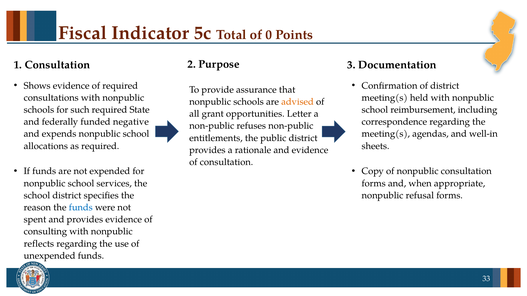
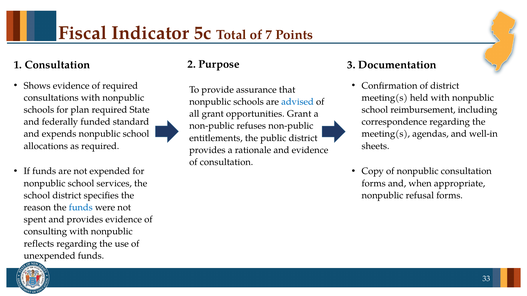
0: 0 -> 7
advised colour: orange -> blue
such: such -> plan
opportunities Letter: Letter -> Grant
negative: negative -> standard
